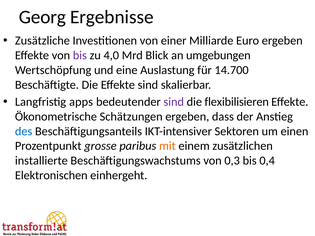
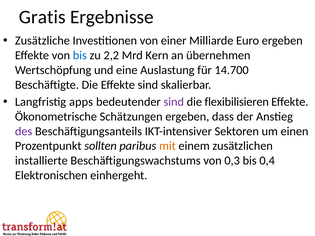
Georg: Georg -> Gratis
bis at (80, 55) colour: purple -> blue
4,0: 4,0 -> 2,2
Blick: Blick -> Kern
umgebungen: umgebungen -> übernehmen
des colour: blue -> purple
grosse: grosse -> sollten
